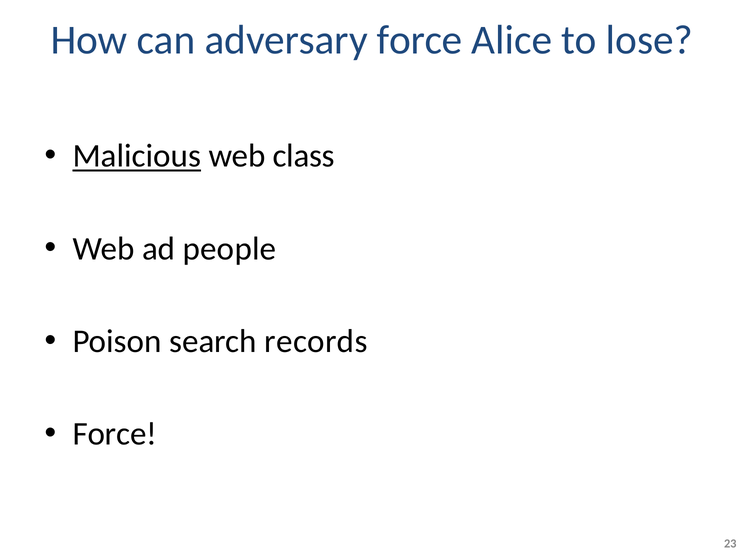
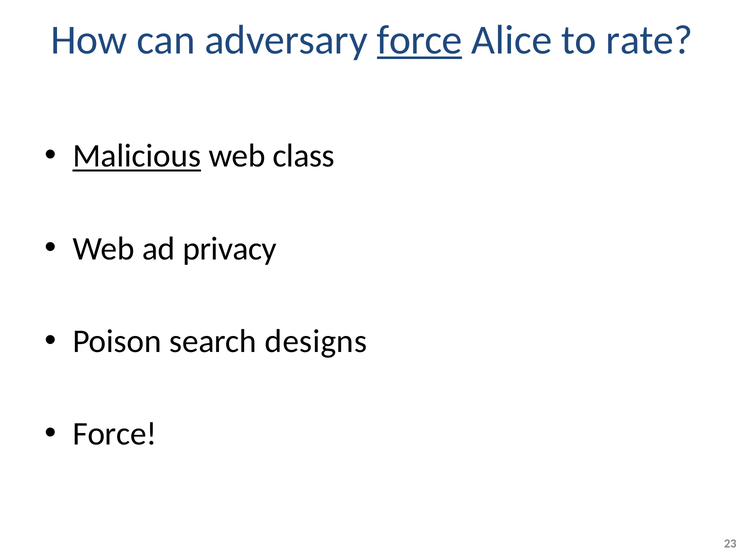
force at (420, 40) underline: none -> present
lose: lose -> rate
people: people -> privacy
records: records -> designs
